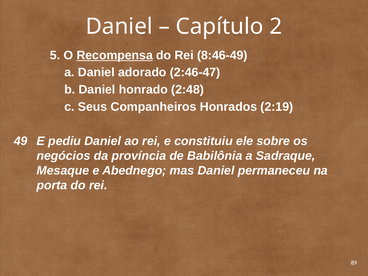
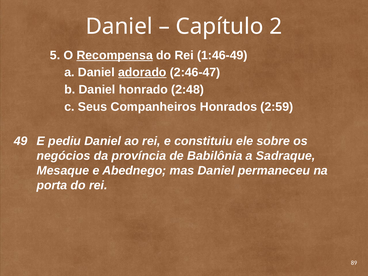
8:46-49: 8:46-49 -> 1:46-49
adorado underline: none -> present
2:19: 2:19 -> 2:59
